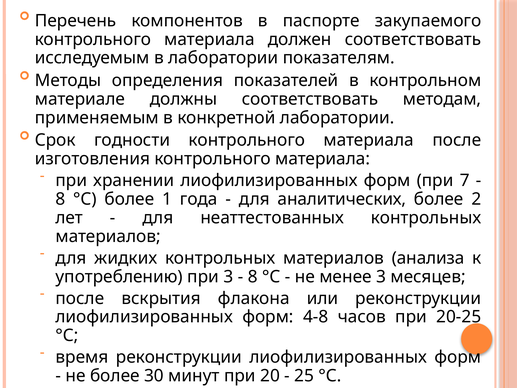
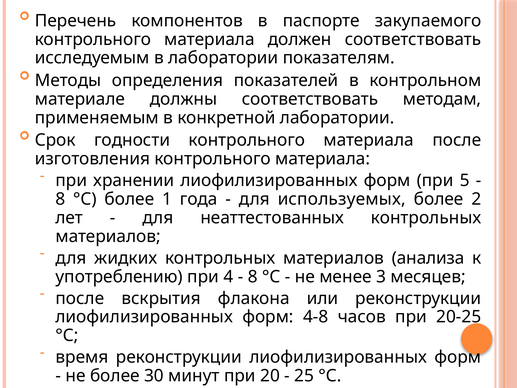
7: 7 -> 5
аналитических: аналитических -> используемых
при 3: 3 -> 4
